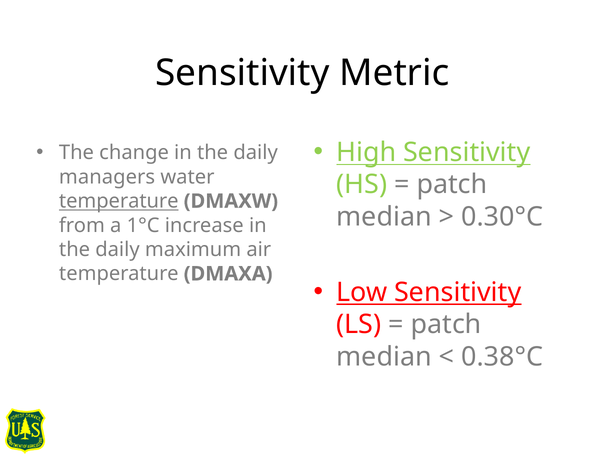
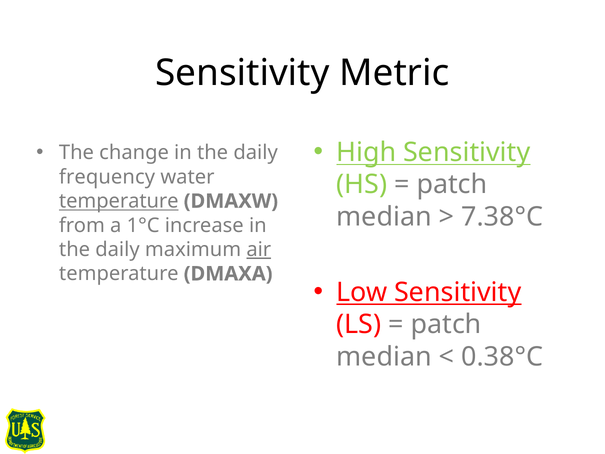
managers: managers -> frequency
0.30°C: 0.30°C -> 7.38°C
air underline: none -> present
